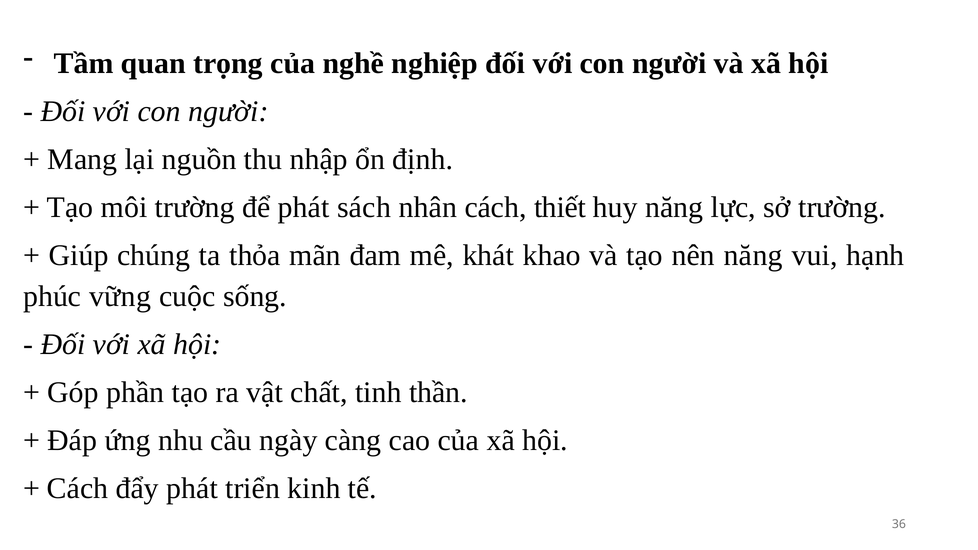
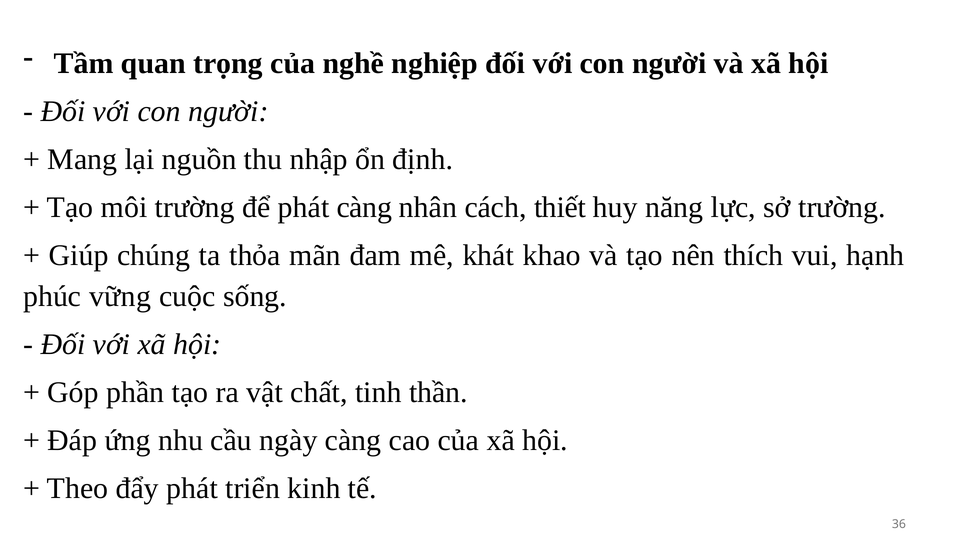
phát sách: sách -> càng
nên năng: năng -> thích
Cách at (78, 489): Cách -> Theo
